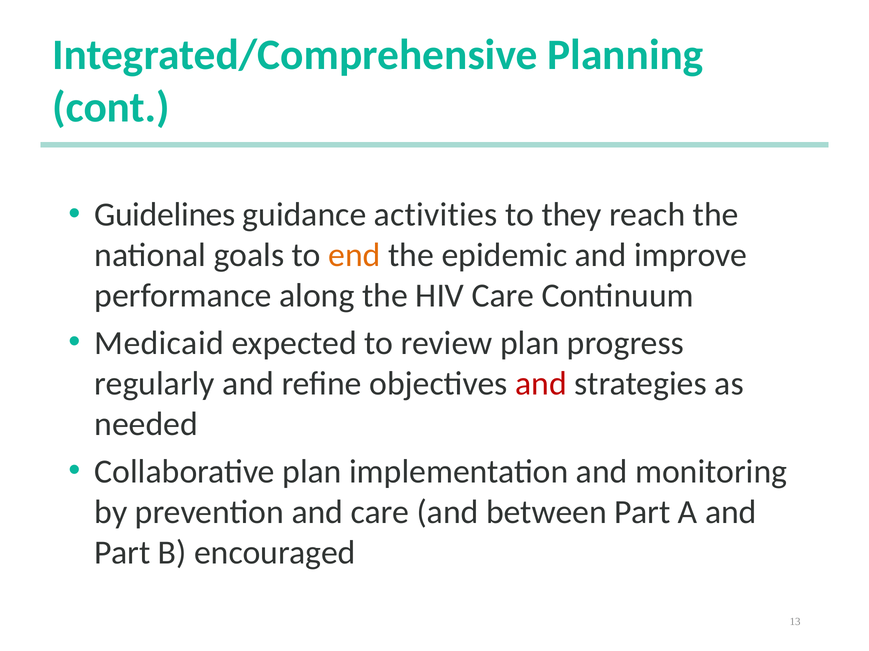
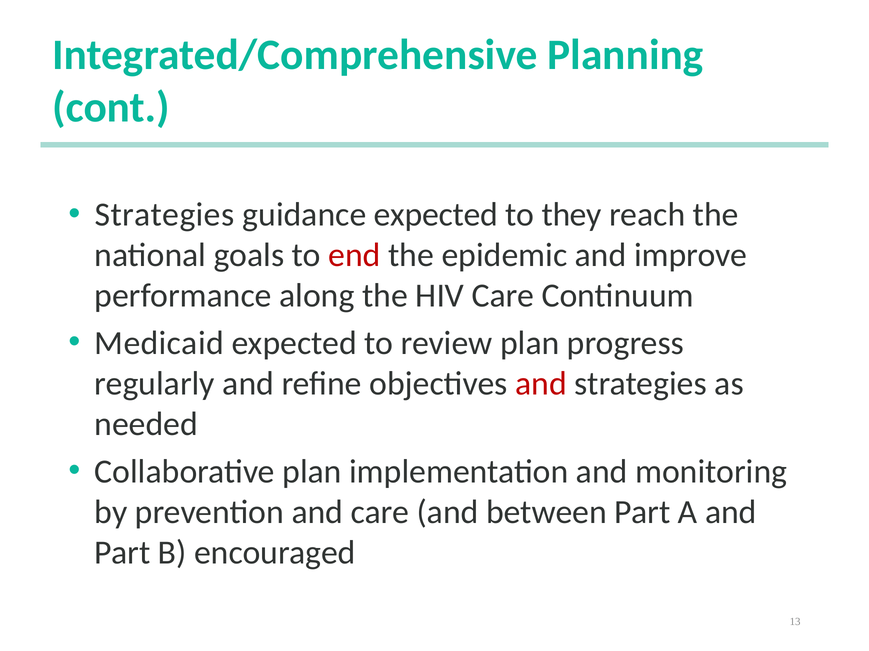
Guidelines at (165, 215): Guidelines -> Strategies
guidance activities: activities -> expected
end colour: orange -> red
